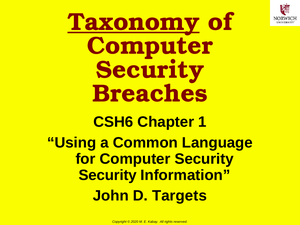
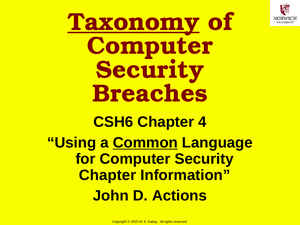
Chapter 1: 1 -> 4
Common underline: none -> present
Security at (108, 175): Security -> Chapter
Targets: Targets -> Actions
